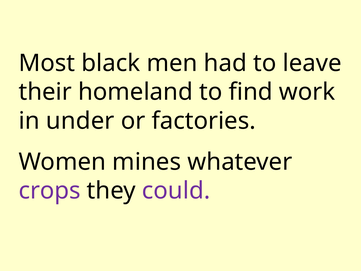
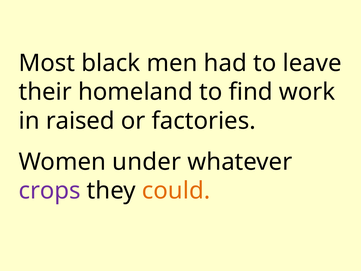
under: under -> raised
mines: mines -> under
could colour: purple -> orange
